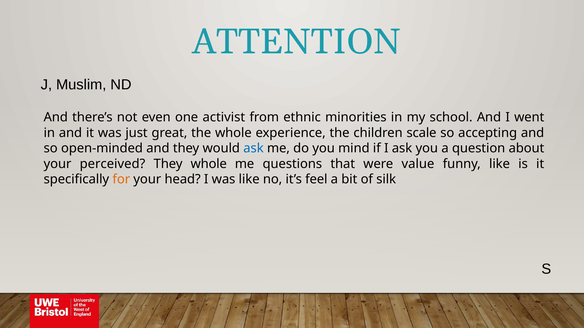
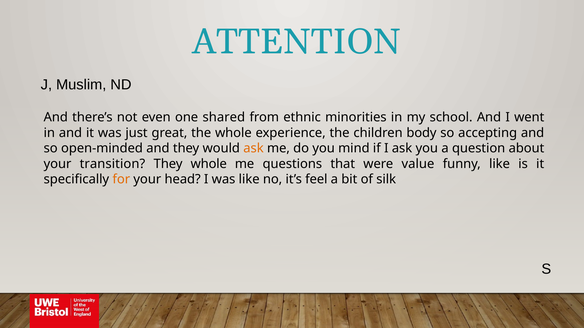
activist: activist -> shared
scale: scale -> body
ask at (254, 149) colour: blue -> orange
perceived: perceived -> transition
